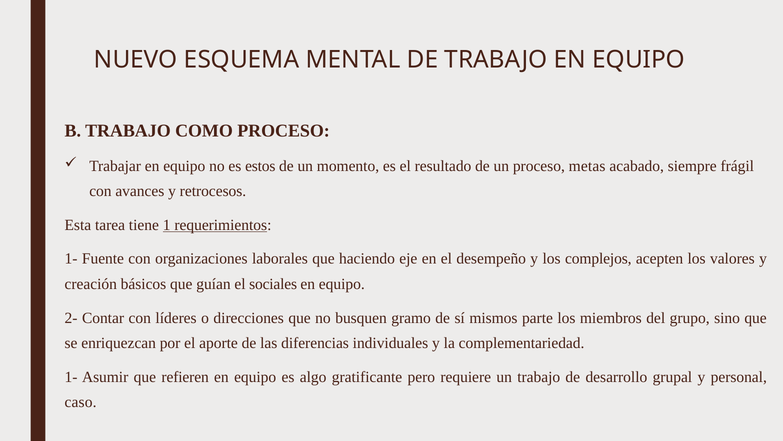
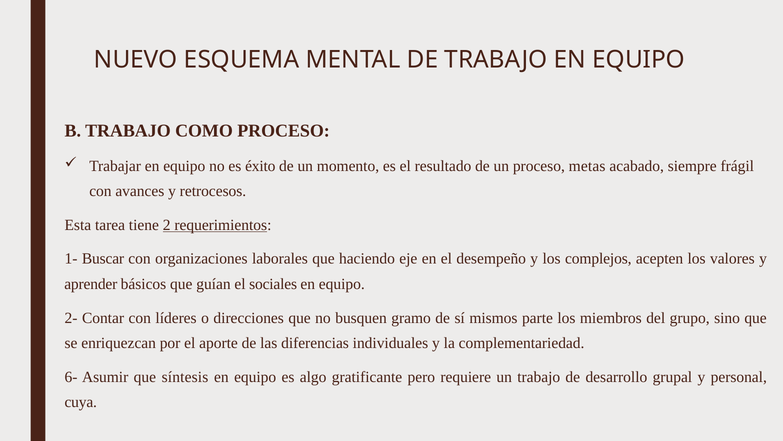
estos: estos -> éxito
1: 1 -> 2
Fuente: Fuente -> Buscar
creación: creación -> aprender
1- at (71, 376): 1- -> 6-
refieren: refieren -> síntesis
caso: caso -> cuya
